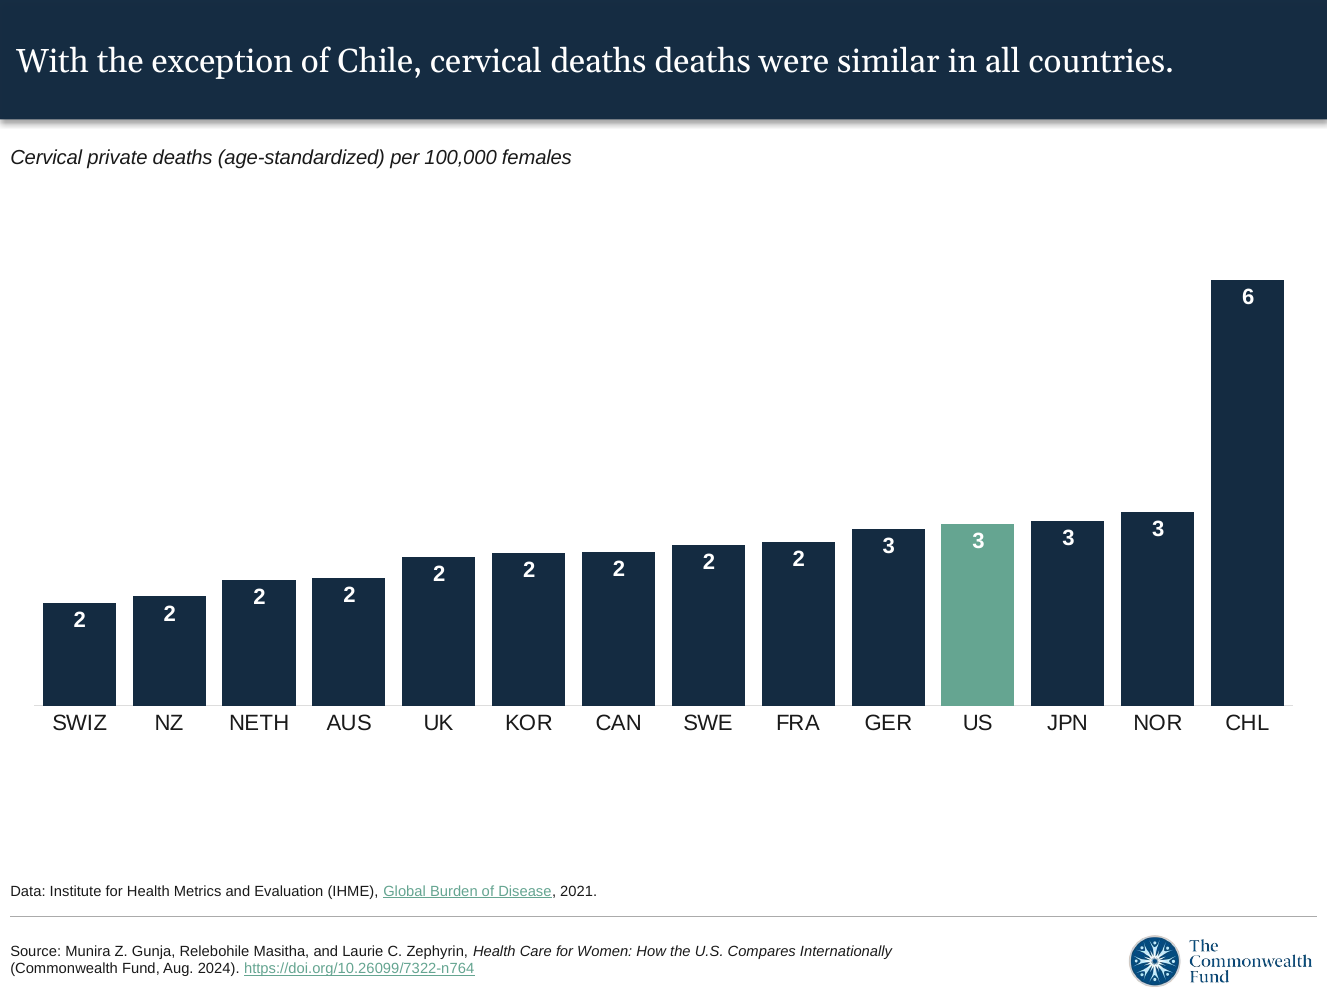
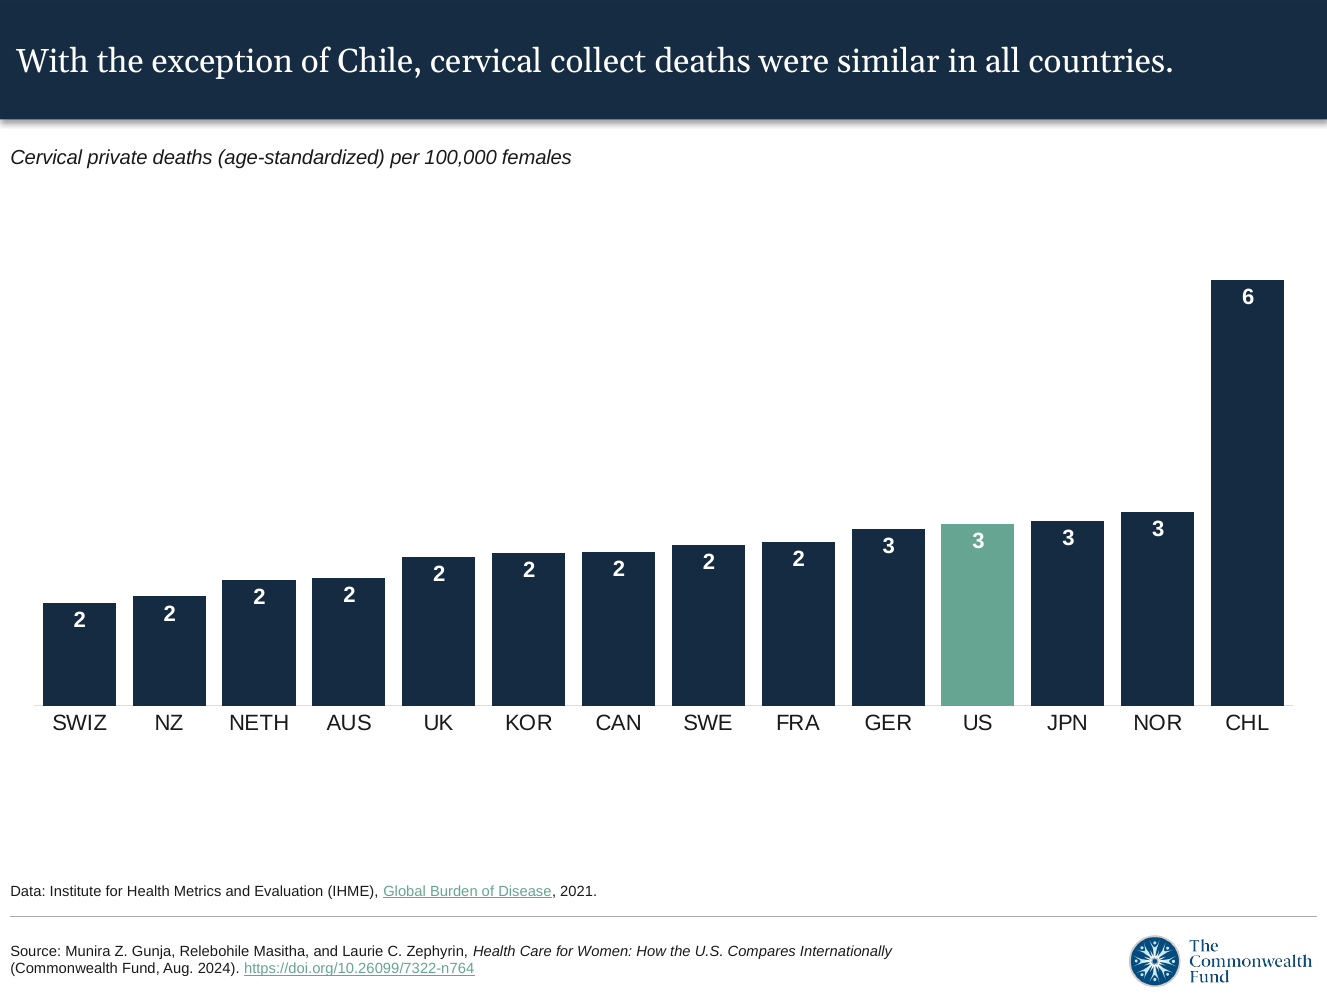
cervical deaths: deaths -> collect
